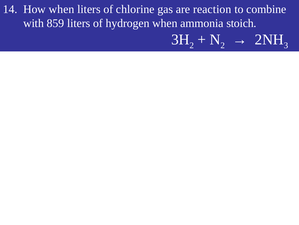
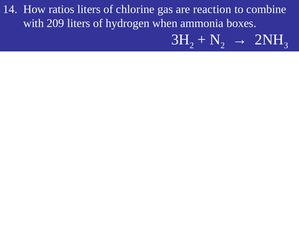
How when: when -> ratios
859: 859 -> 209
stoich: stoich -> boxes
